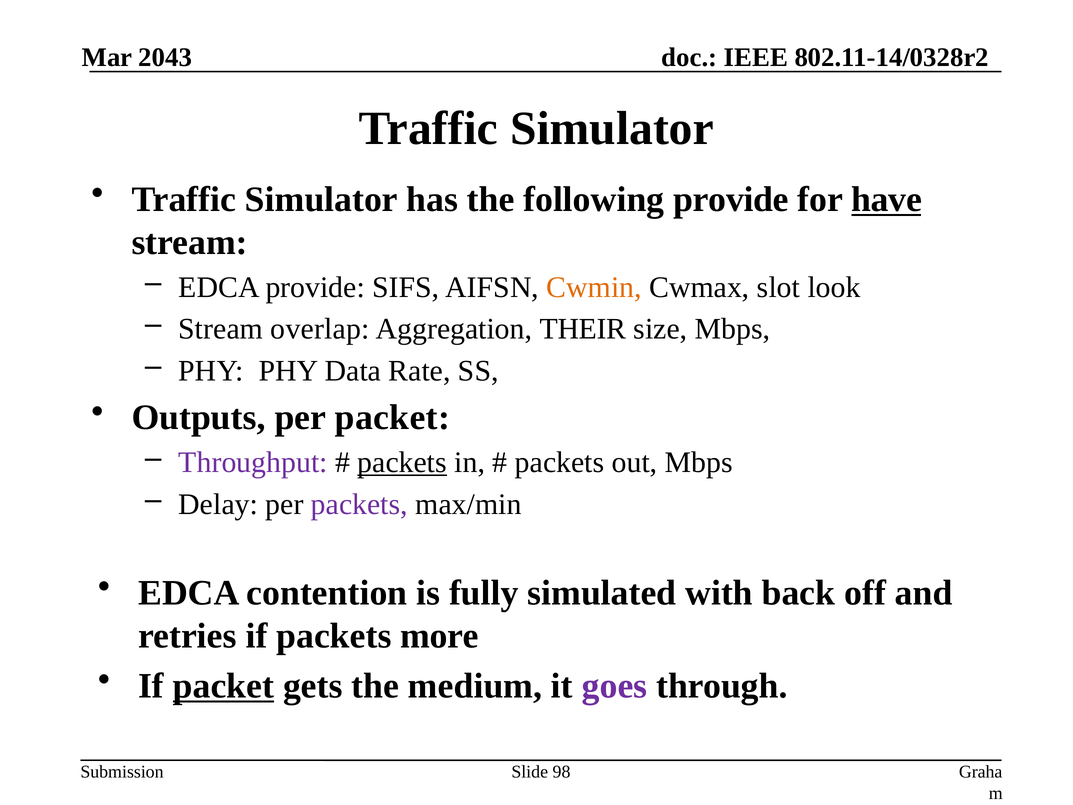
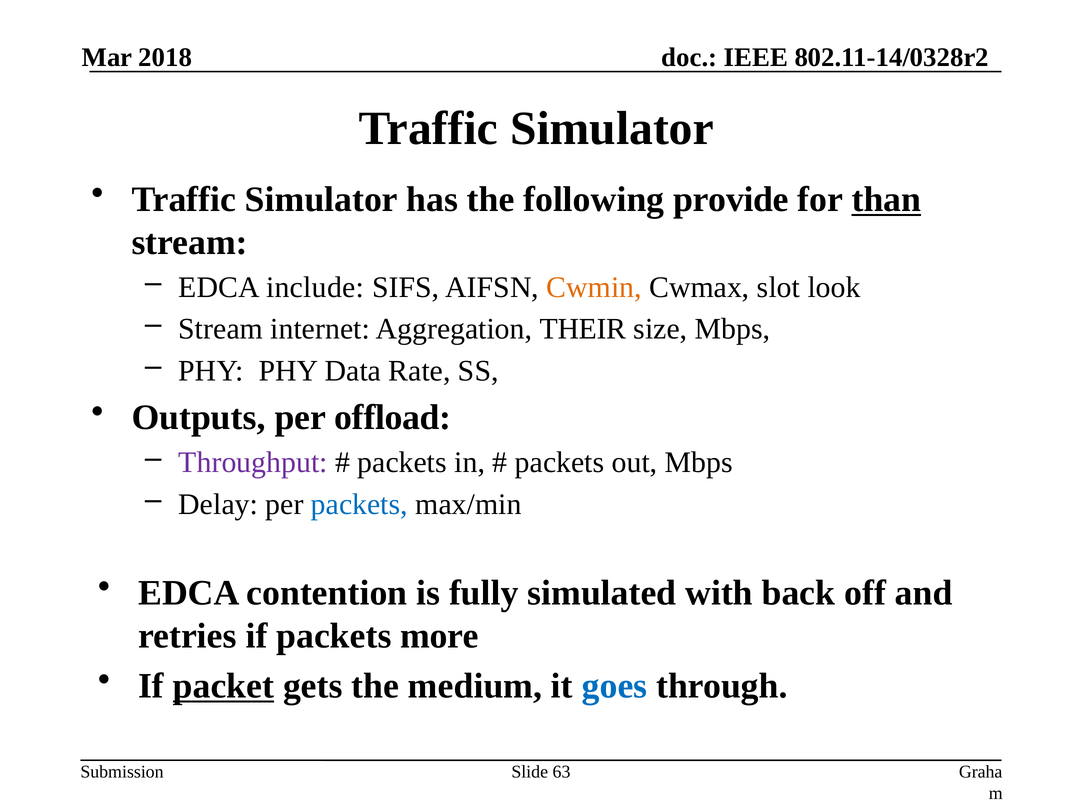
2043: 2043 -> 2018
have: have -> than
EDCA provide: provide -> include
overlap: overlap -> internet
per packet: packet -> offload
packets at (402, 462) underline: present -> none
packets at (359, 504) colour: purple -> blue
goes colour: purple -> blue
98: 98 -> 63
